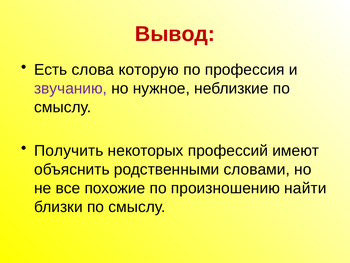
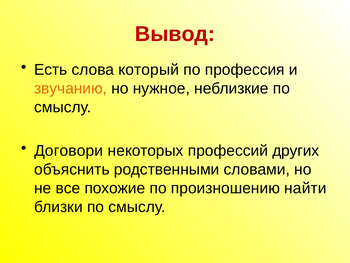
которую: которую -> который
звучанию colour: purple -> orange
Получить: Получить -> Договори
имеют: имеют -> других
